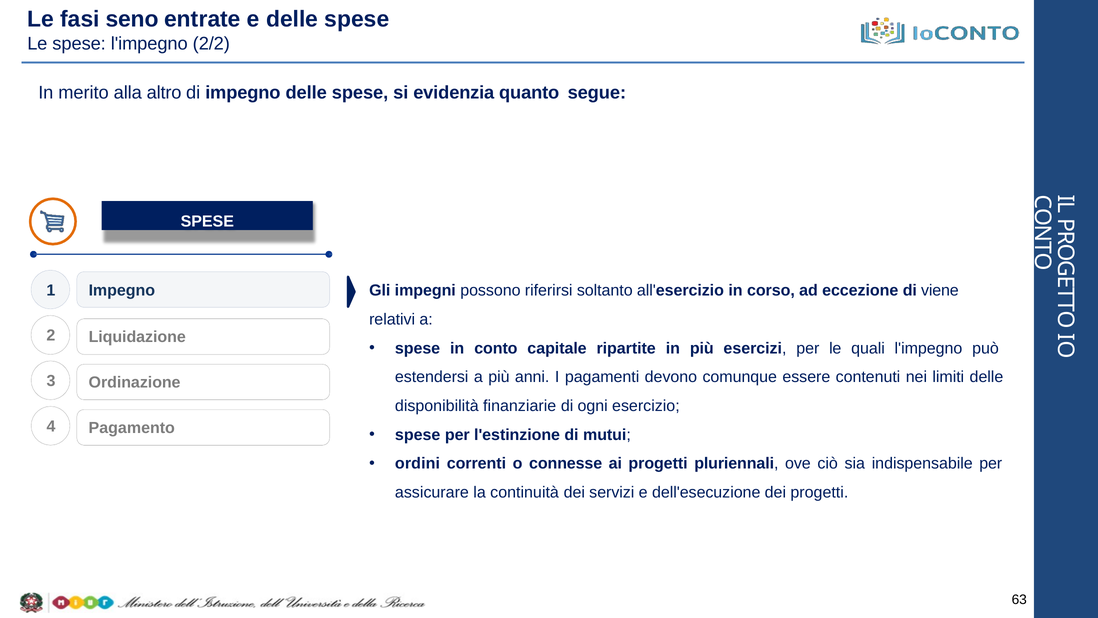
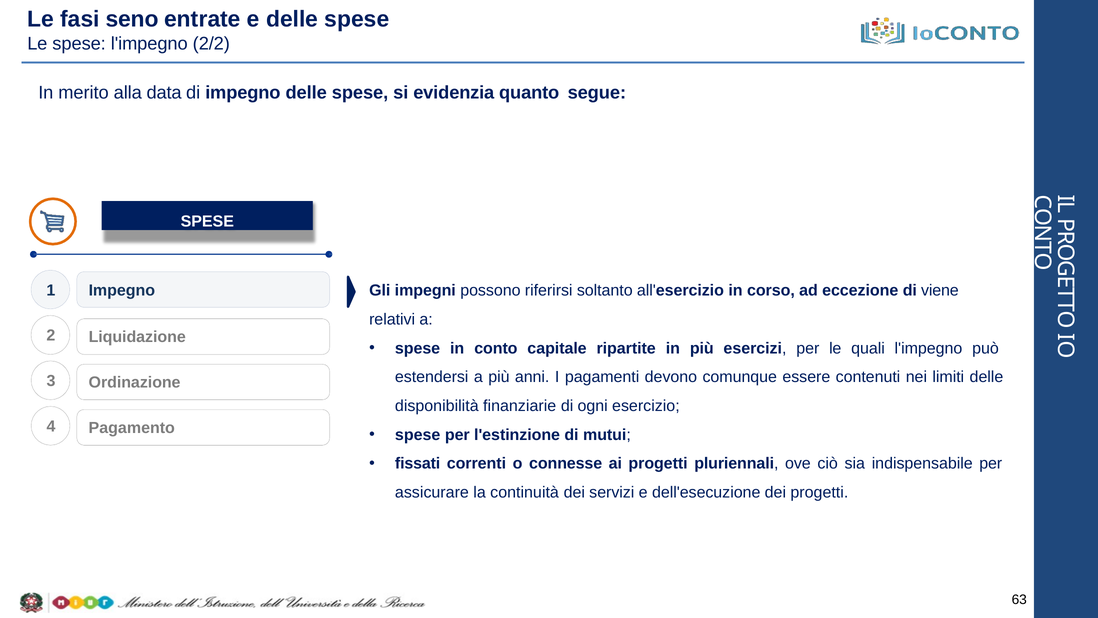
altro: altro -> data
ordini: ordini -> fissati
